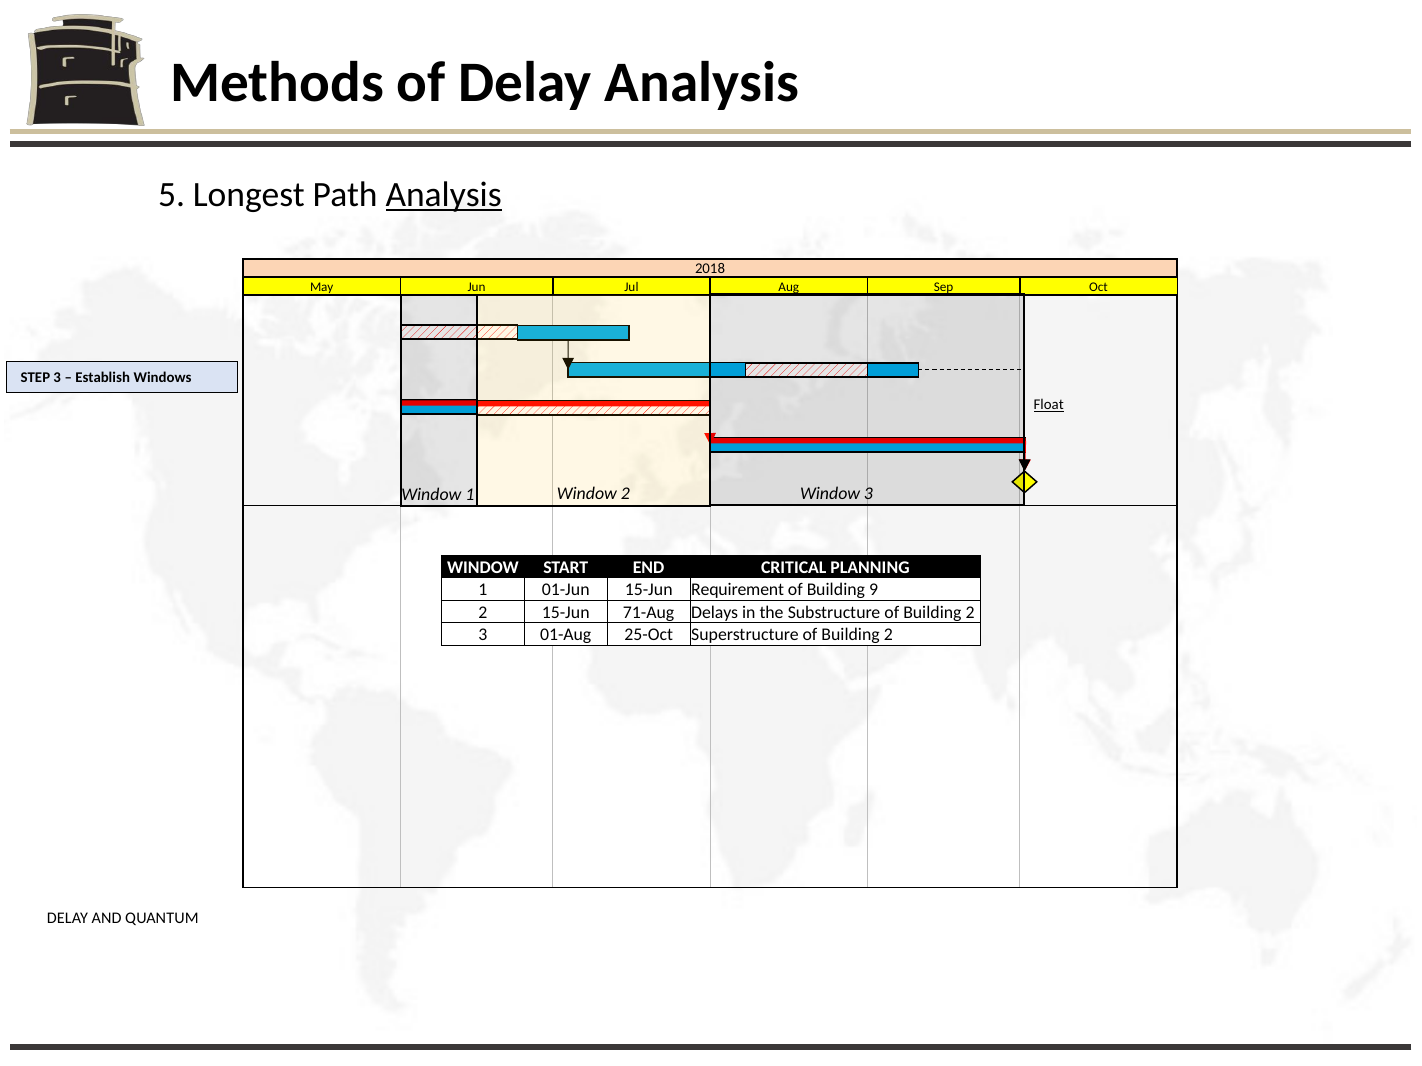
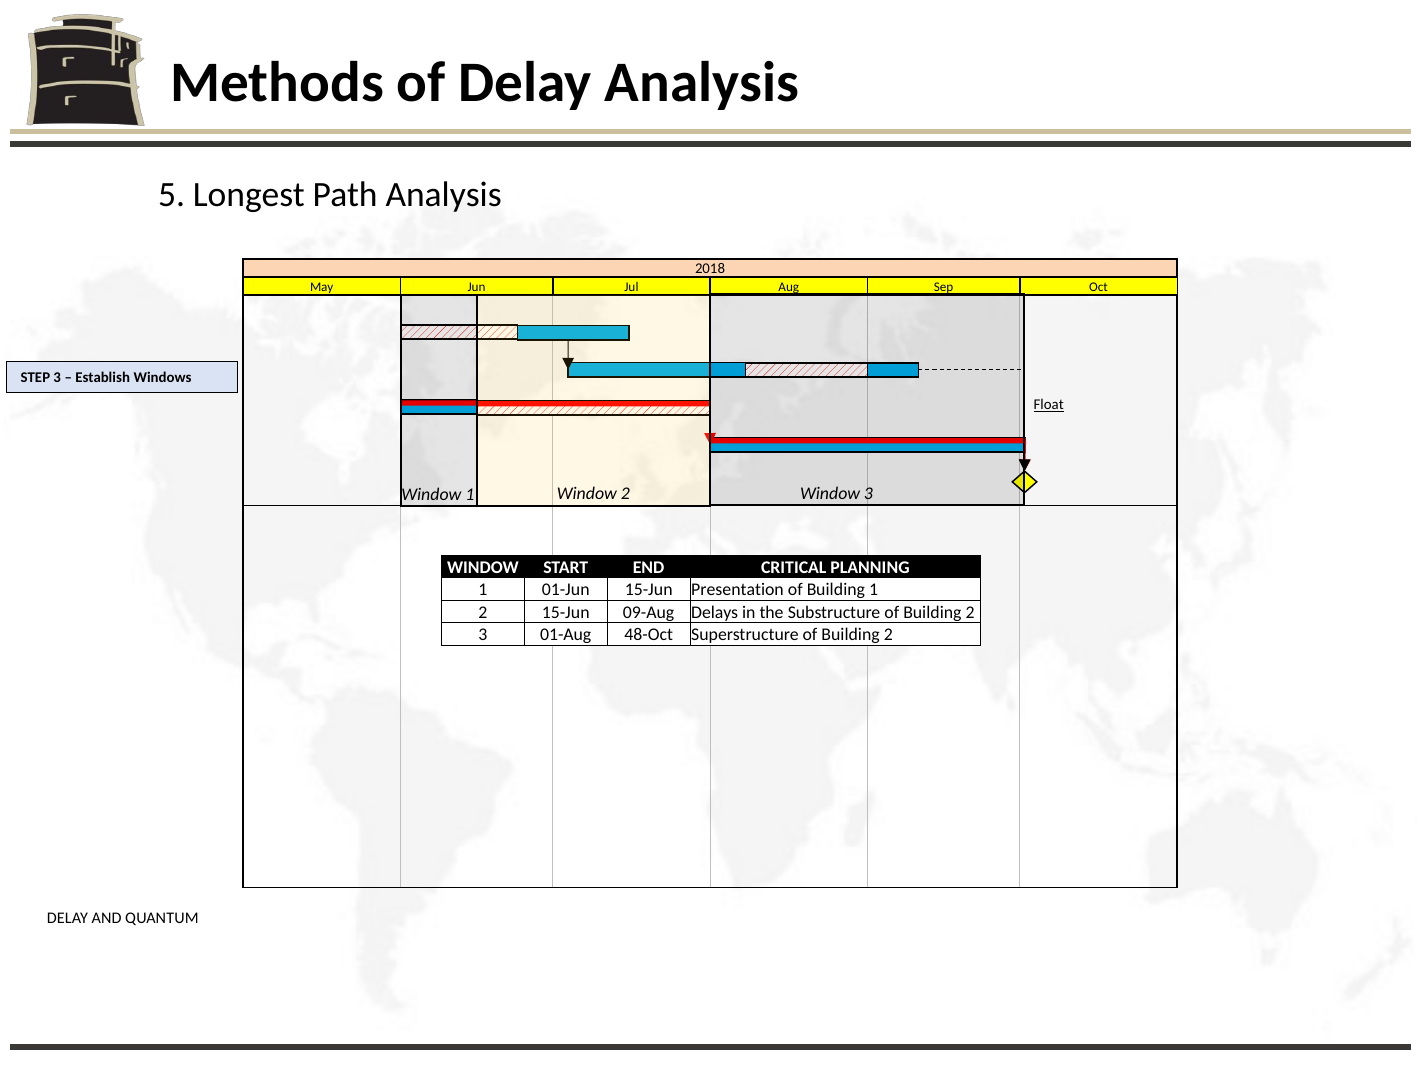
Analysis at (444, 195) underline: present -> none
Requirement: Requirement -> Presentation
Building 9: 9 -> 1
71-Aug: 71-Aug -> 09-Aug
25-Oct: 25-Oct -> 48-Oct
